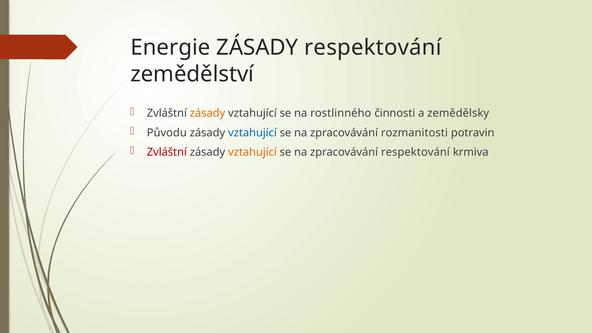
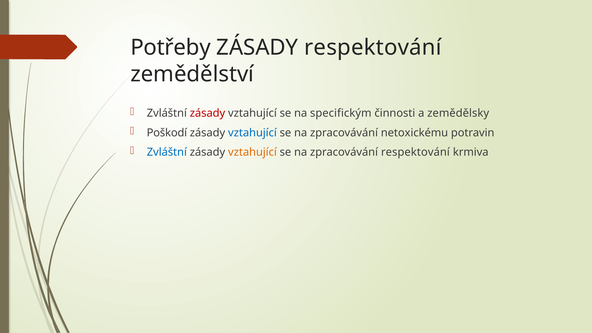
Energie: Energie -> Potřeby
zásady at (207, 113) colour: orange -> red
rostlinného: rostlinného -> specifickým
Původu: Původu -> Poškodí
rozmanitosti: rozmanitosti -> netoxickému
Zvláštní at (167, 152) colour: red -> blue
